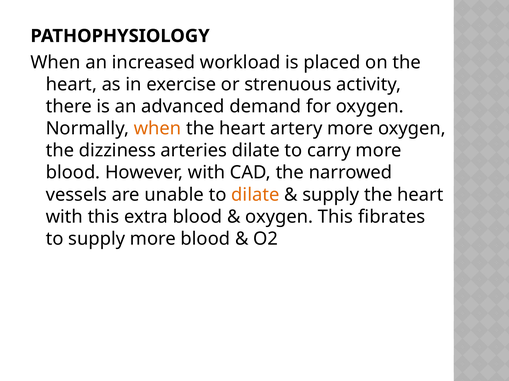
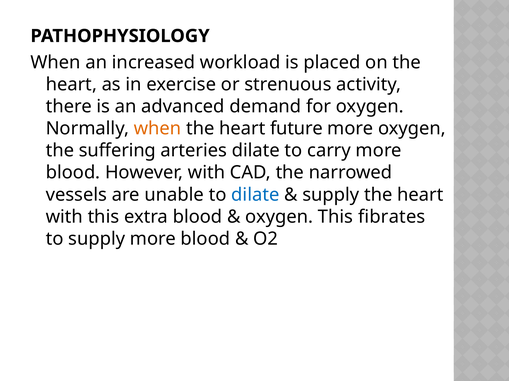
artery: artery -> future
dizziness: dizziness -> suffering
dilate at (255, 195) colour: orange -> blue
